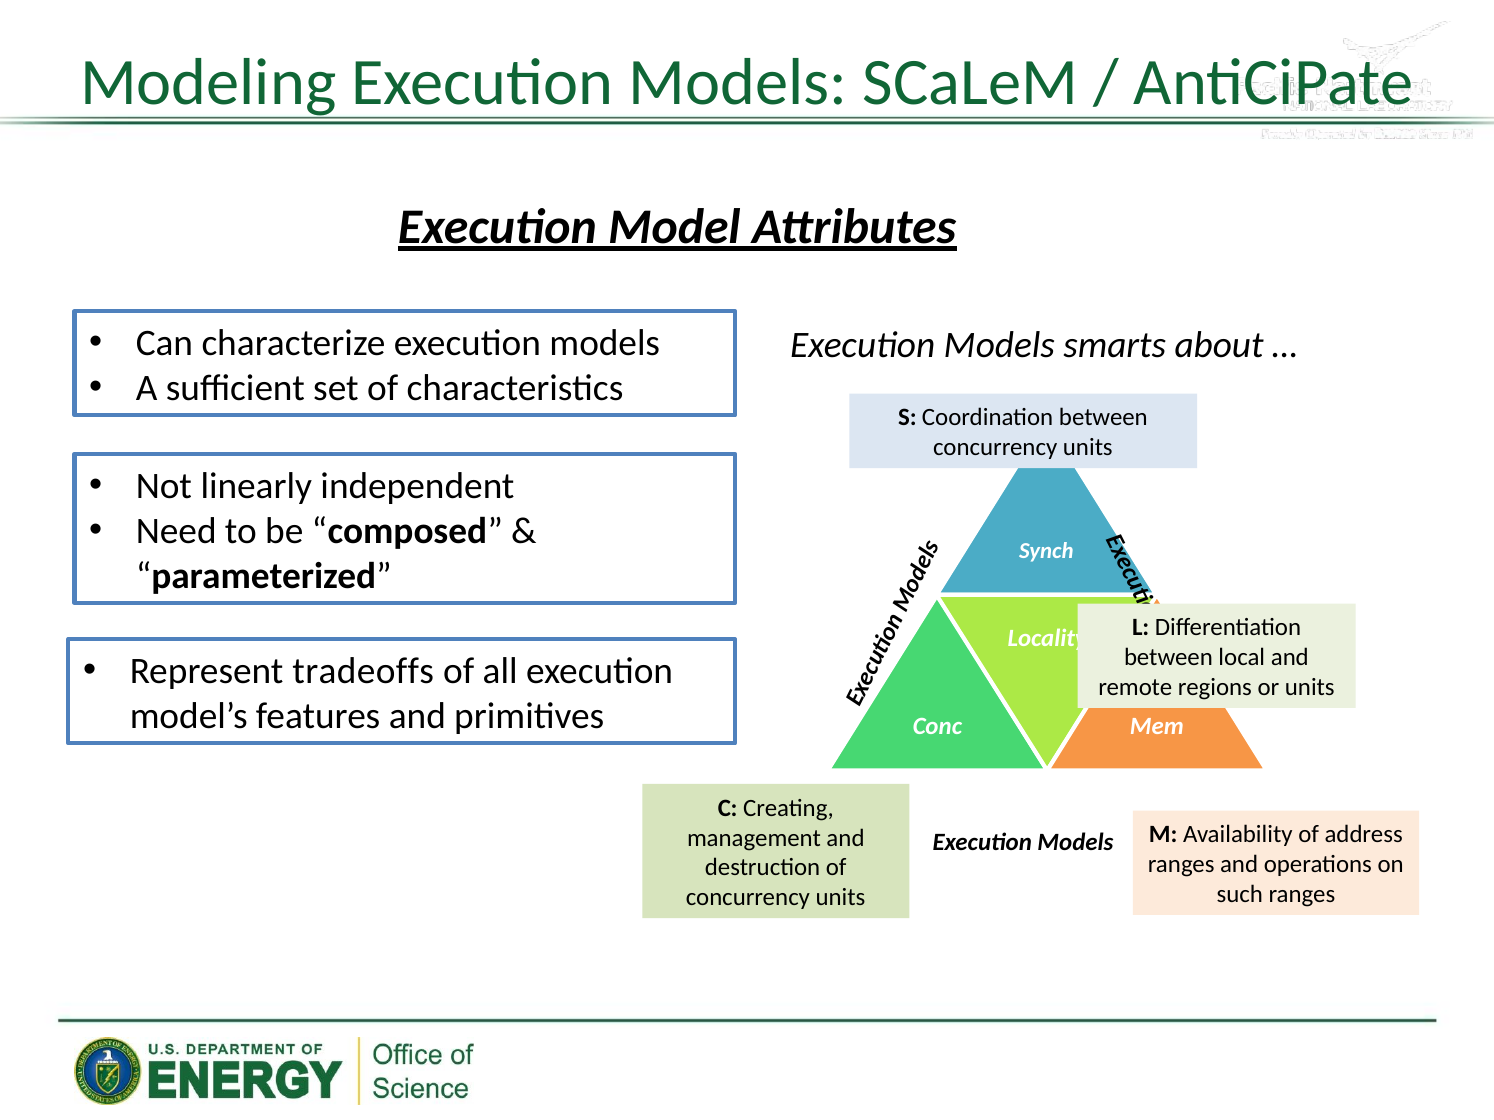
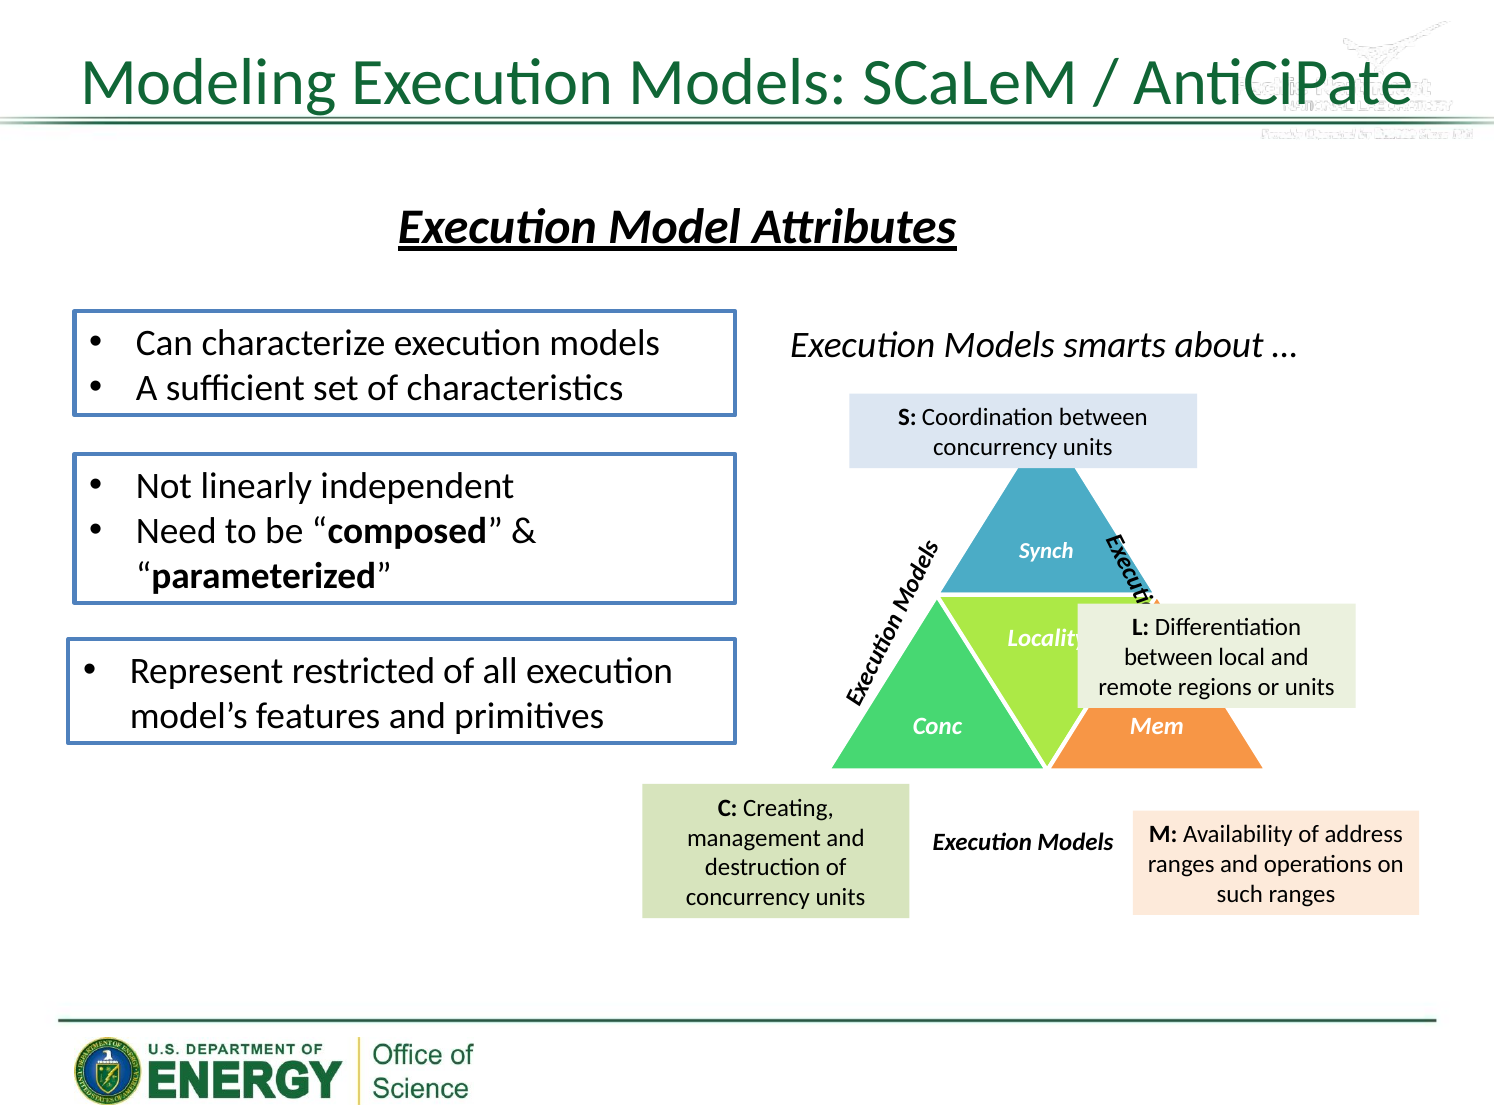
tradeoffs: tradeoffs -> restricted
